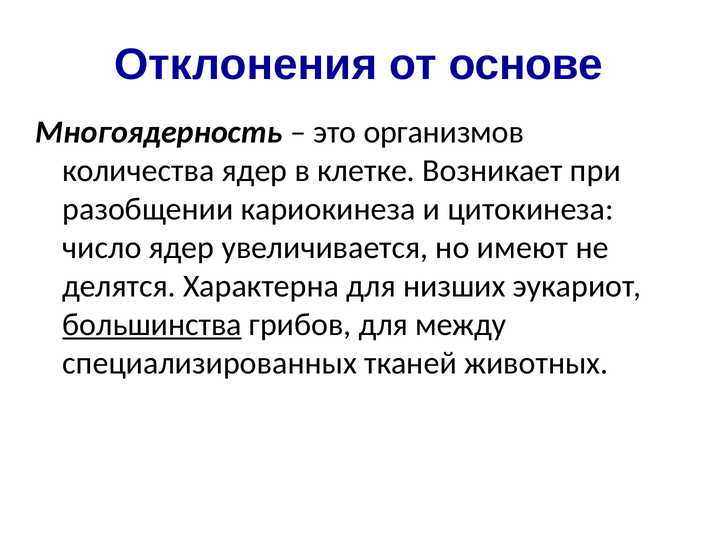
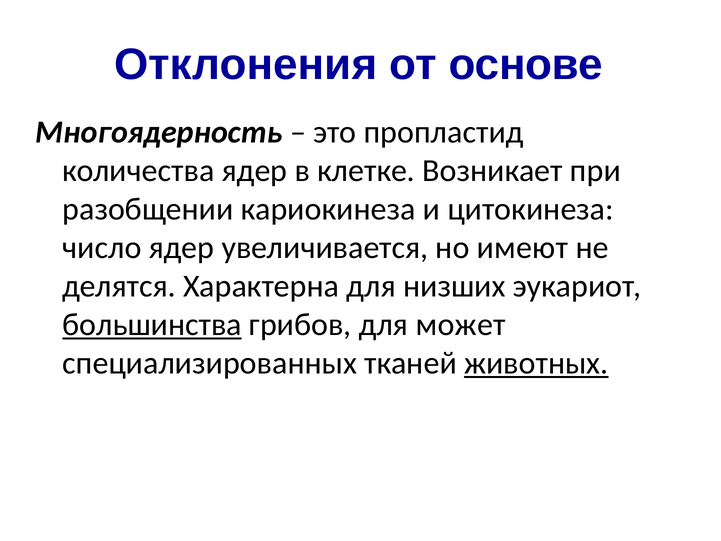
организмов: организмов -> пропластид
между: между -> может
животных underline: none -> present
